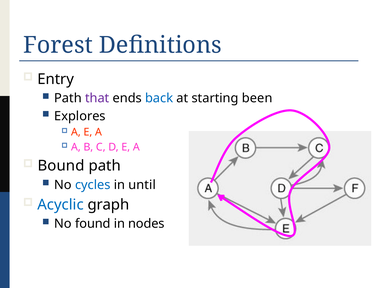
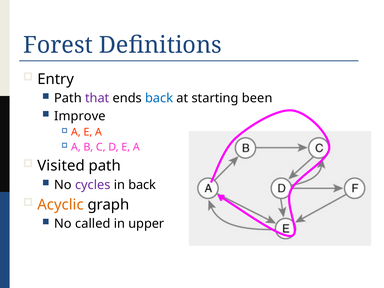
Explores: Explores -> Improve
Bound: Bound -> Visited
cycles colour: blue -> purple
in until: until -> back
Acyclic colour: blue -> orange
found: found -> called
nodes: nodes -> upper
